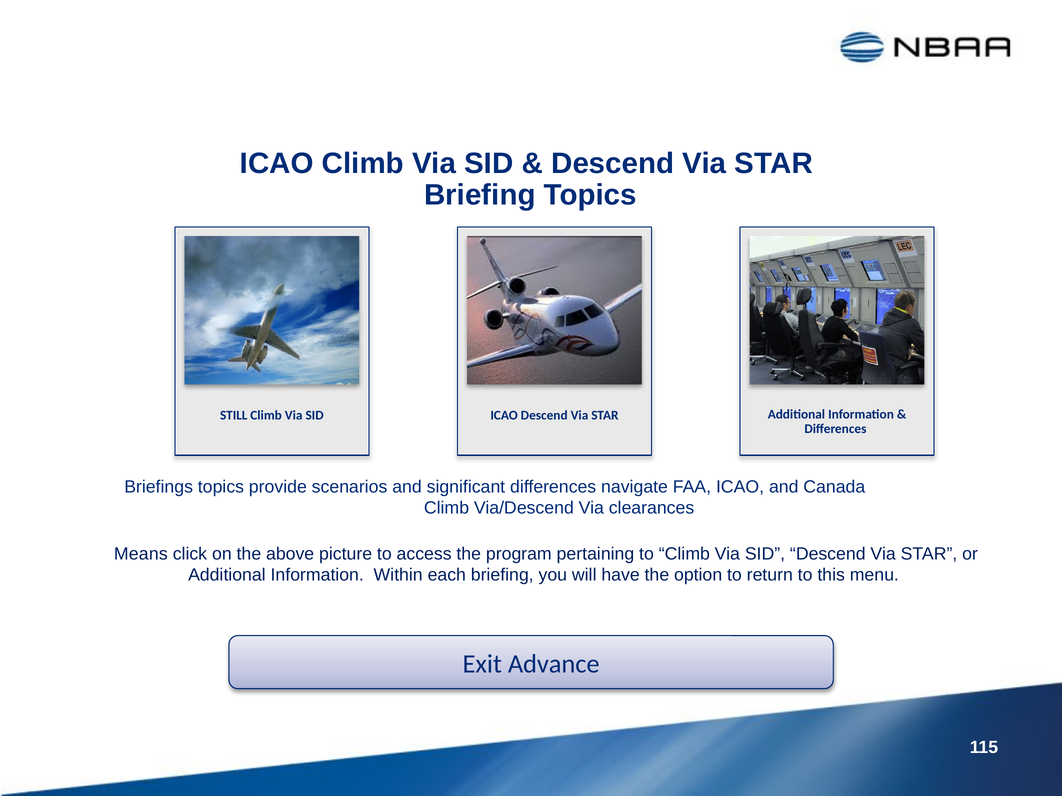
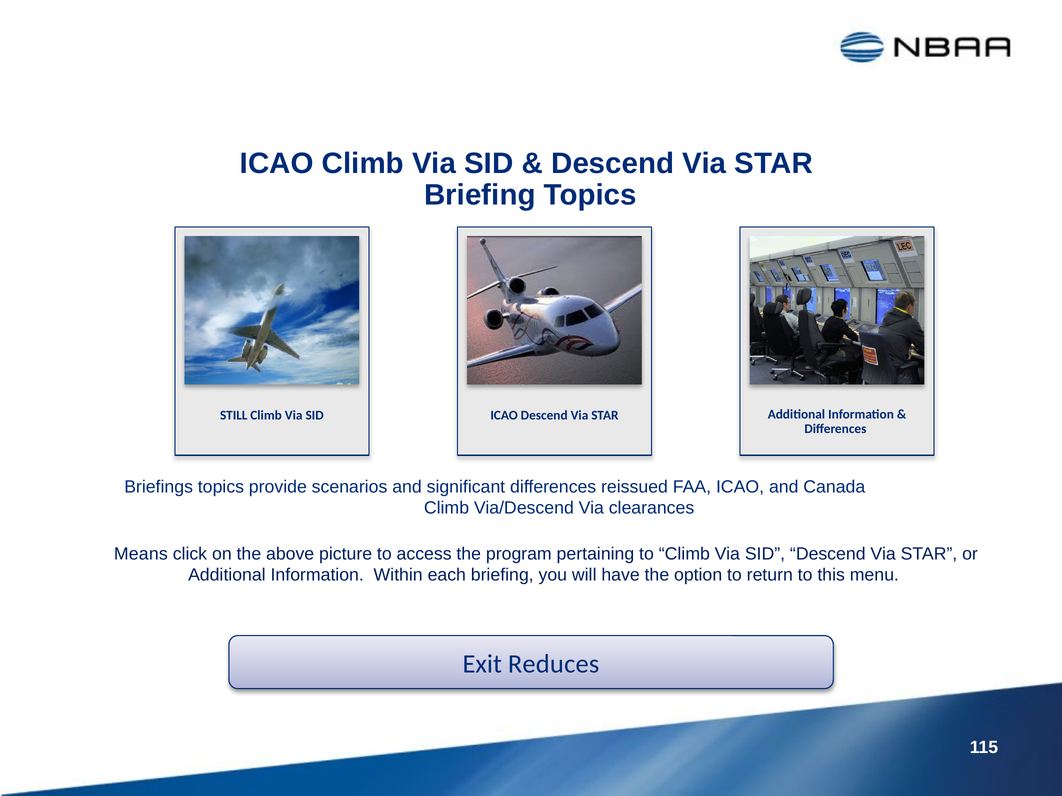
navigate: navigate -> reissued
Advance: Advance -> Reduces
